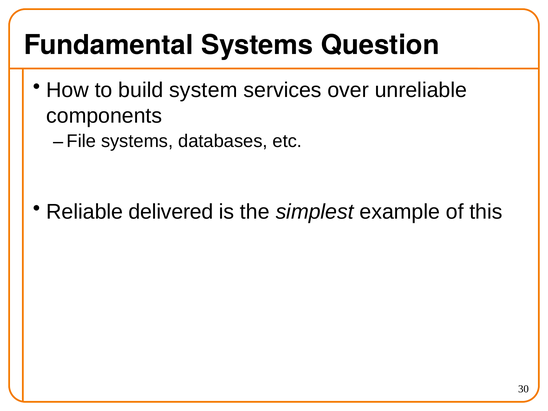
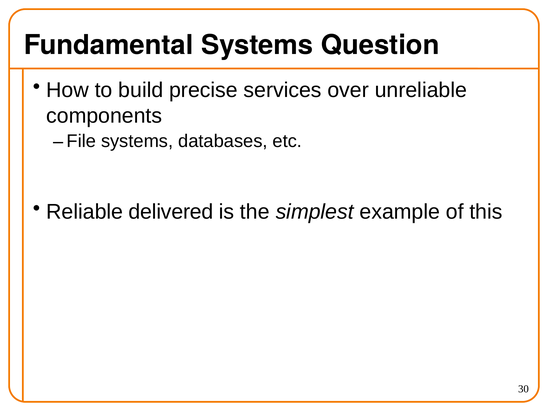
system: system -> precise
